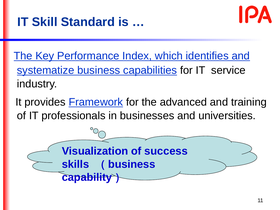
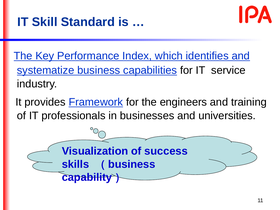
advanced: advanced -> engineers
